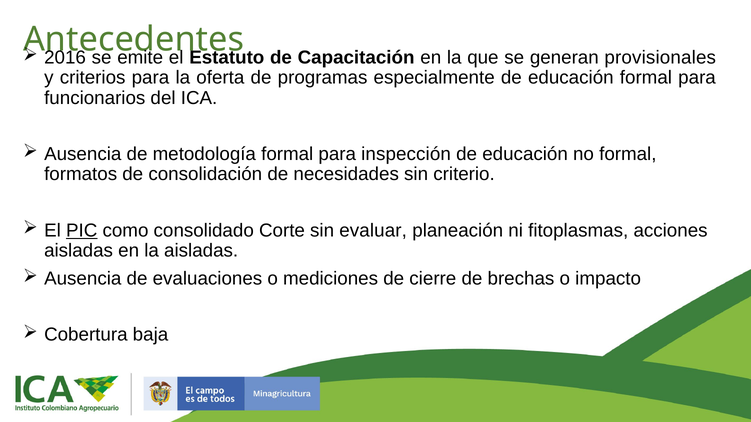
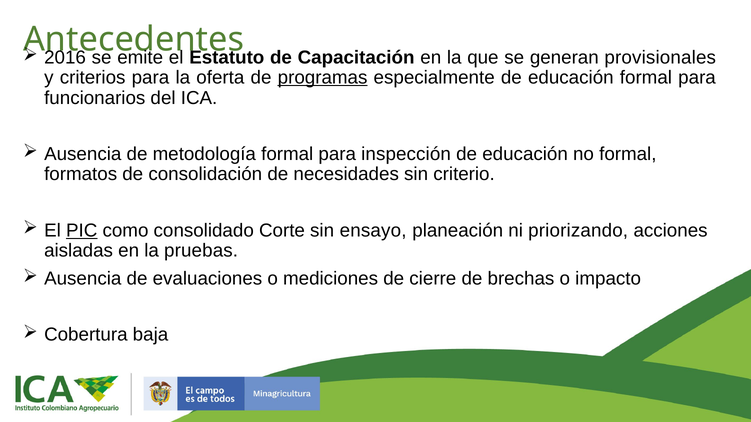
programas underline: none -> present
evaluar: evaluar -> ensayo
fitoplasmas: fitoplasmas -> priorizando
la aisladas: aisladas -> pruebas
